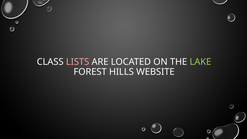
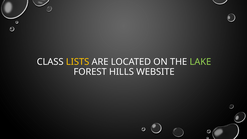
LISTS colour: pink -> yellow
